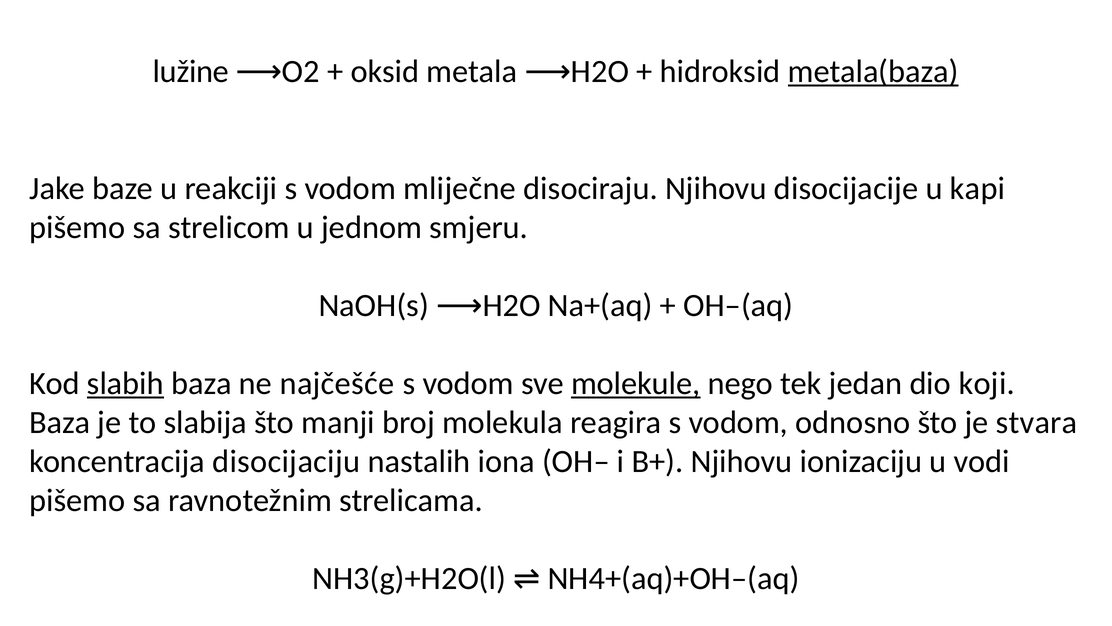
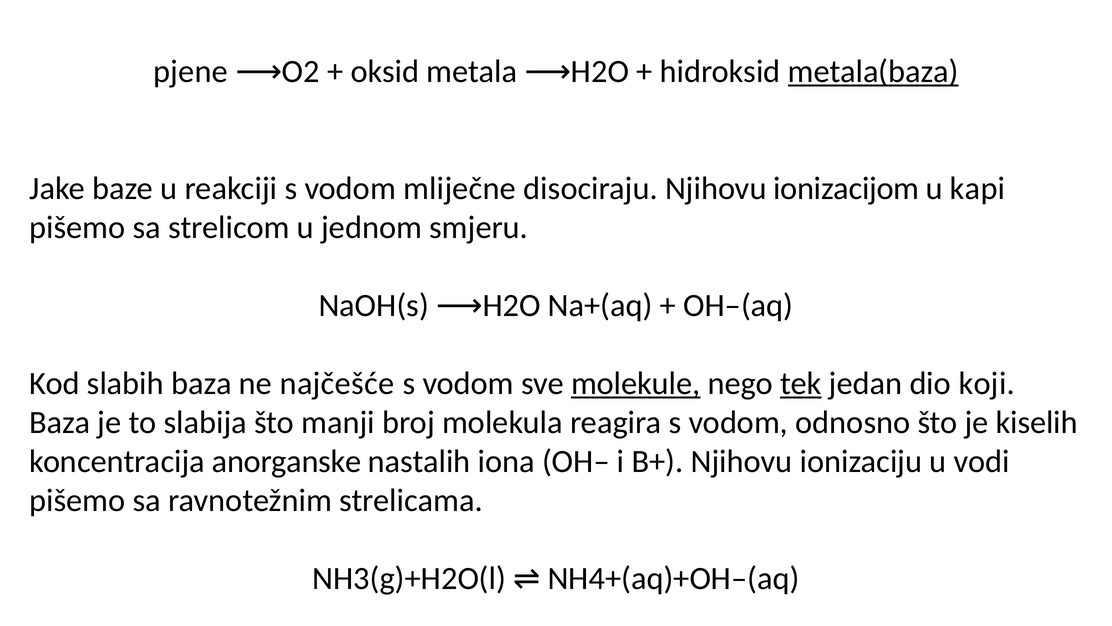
lužine: lužine -> pjene
disocijacije: disocijacije -> ionizacijom
slabih underline: present -> none
tek underline: none -> present
stvara: stvara -> kiselih
disocijaciju: disocijaciju -> anorganske
